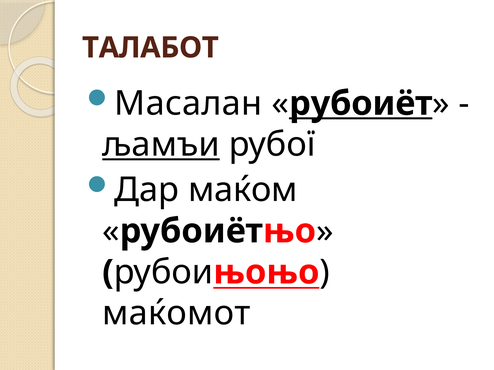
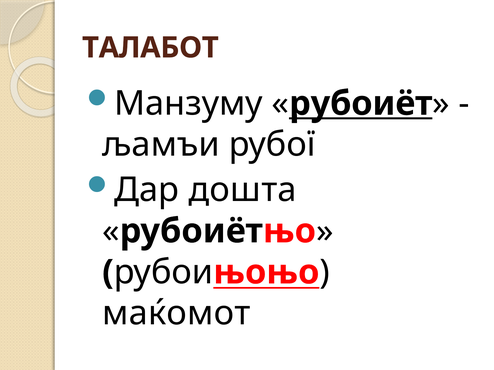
Масалан: Масалан -> Манзуму
љамъи underline: present -> none
маќом: маќом -> дошта
